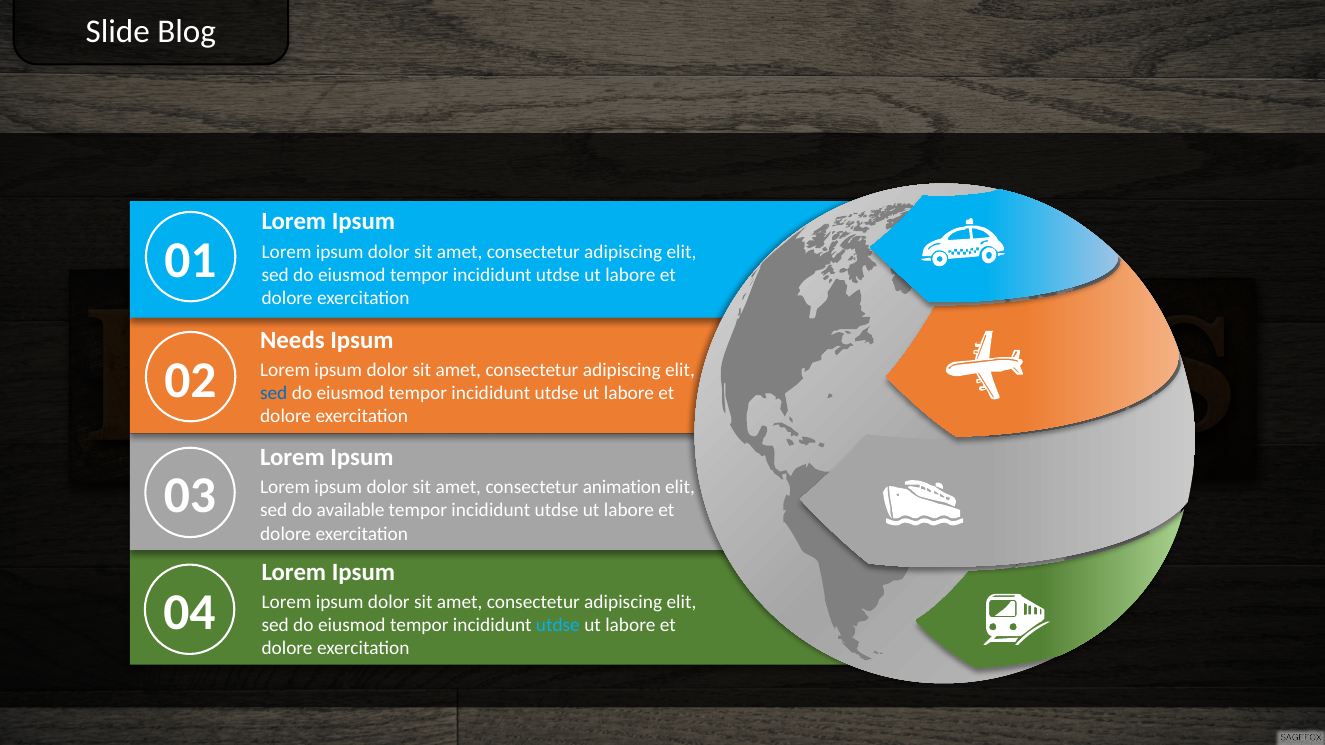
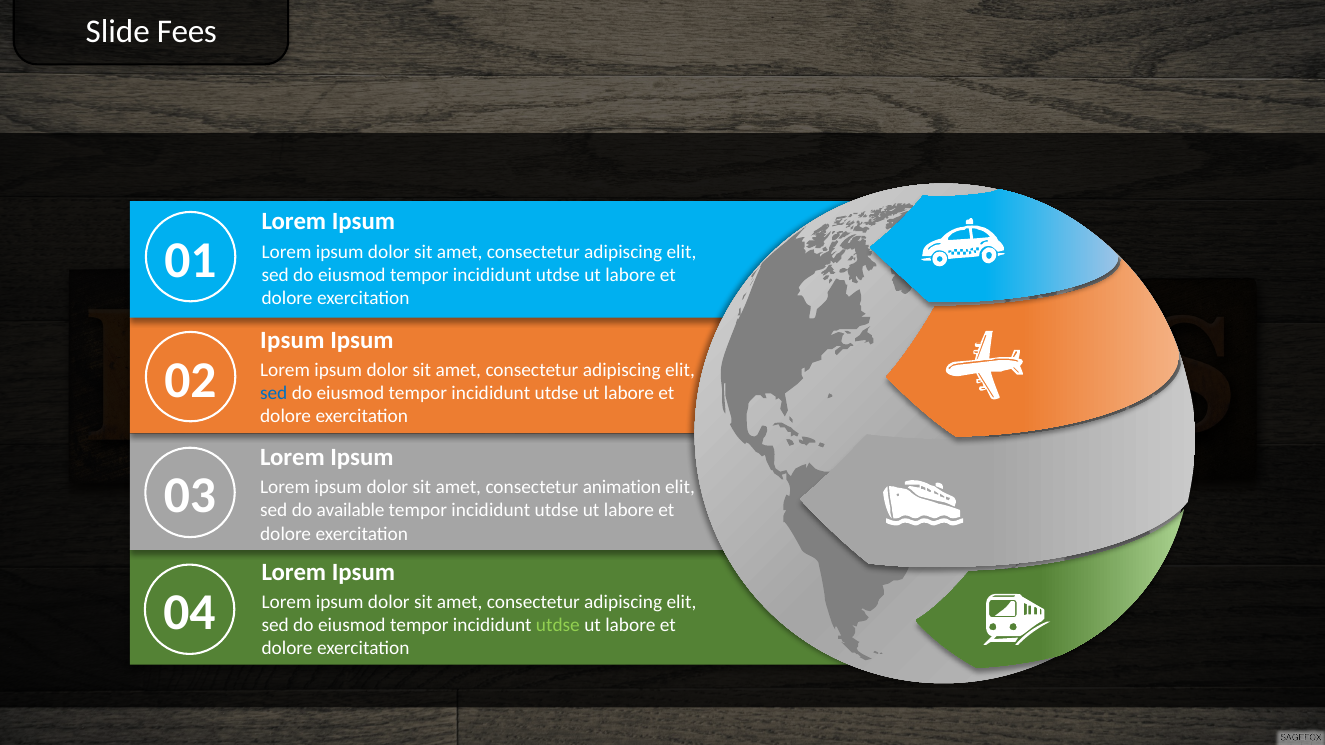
Blog: Blog -> Fees
Needs at (292, 340): Needs -> Ipsum
utdse at (558, 626) colour: light blue -> light green
